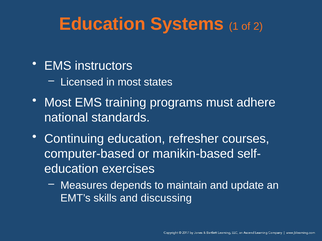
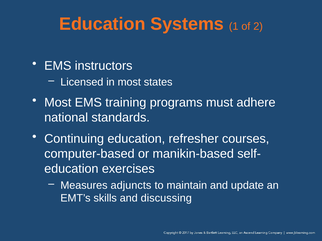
depends: depends -> adjuncts
